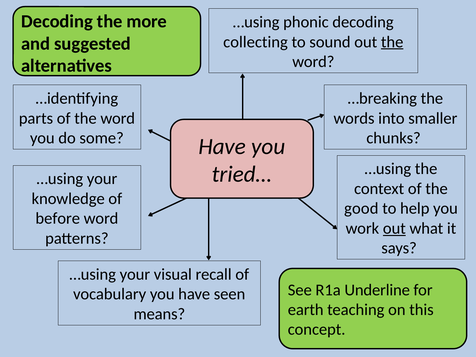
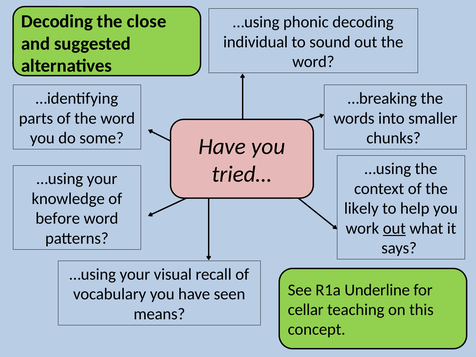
more: more -> close
collecting: collecting -> individual
the at (392, 42) underline: present -> none
good: good -> likely
earth: earth -> cellar
